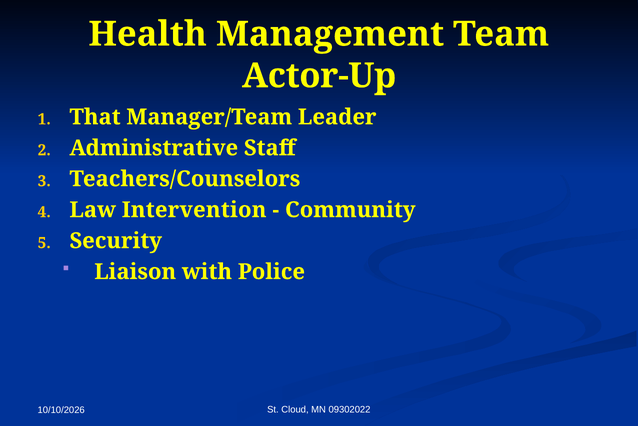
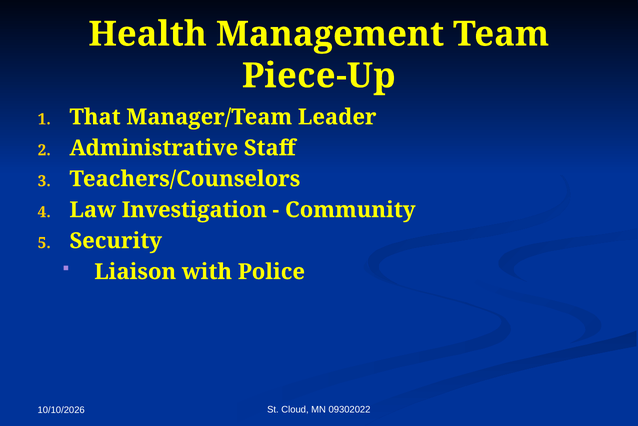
Actor-Up: Actor-Up -> Piece-Up
Intervention: Intervention -> Investigation
